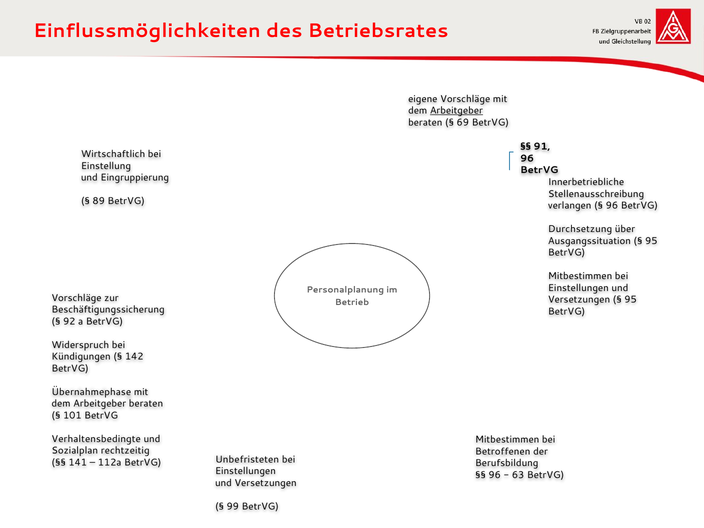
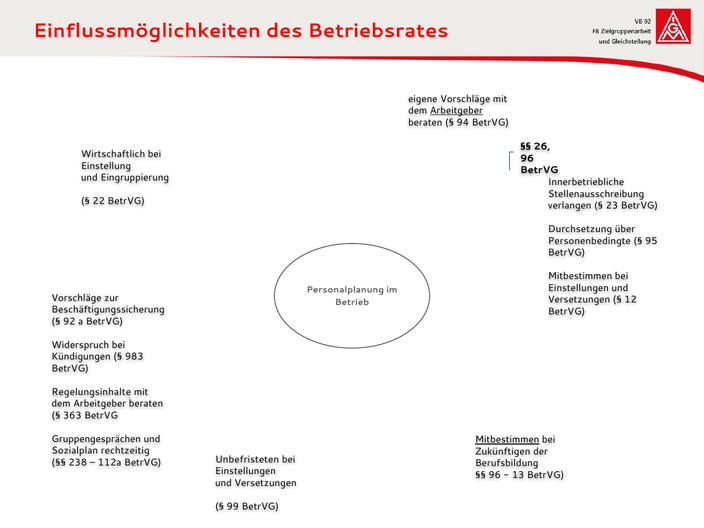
69: 69 -> 94
91: 91 -> 26
89: 89 -> 22
96 at (612, 206): 96 -> 23
Ausgangssituation: Ausgangssituation -> Personenbedingte
95 at (631, 300): 95 -> 12
142: 142 -> 983
Übernahmephase: Übernahmephase -> Regelungsinhalte
101: 101 -> 363
Verhaltensbedingte: Verhaltensbedingte -> Gruppengesprächen
Mitbestimmen at (507, 440) underline: none -> present
Betroffenen: Betroffenen -> Zukünftigen
141: 141 -> 238
63: 63 -> 13
